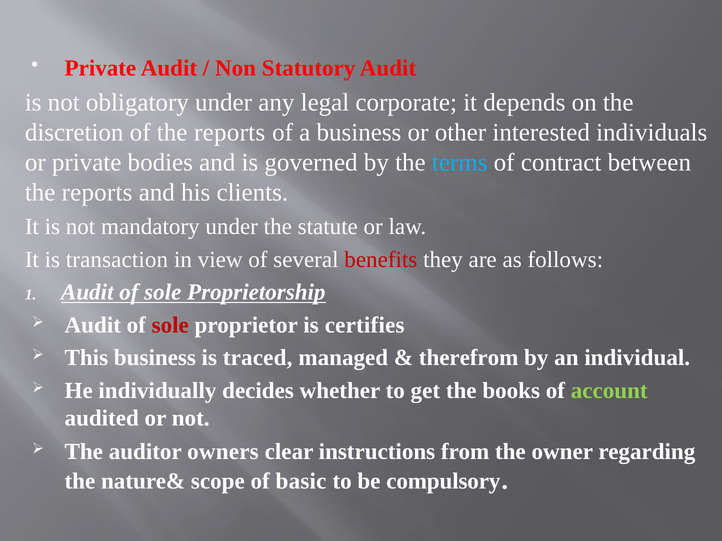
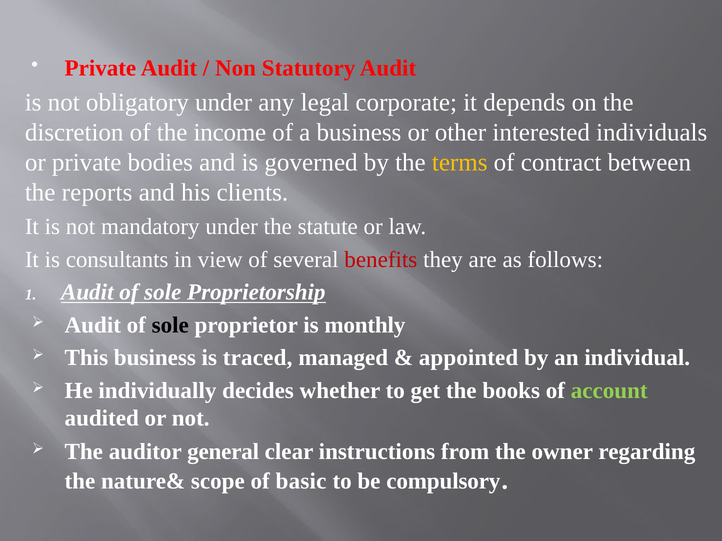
of the reports: reports -> income
terms colour: light blue -> yellow
transaction: transaction -> consultants
sole at (170, 325) colour: red -> black
certifies: certifies -> monthly
therefrom: therefrom -> appointed
owners: owners -> general
